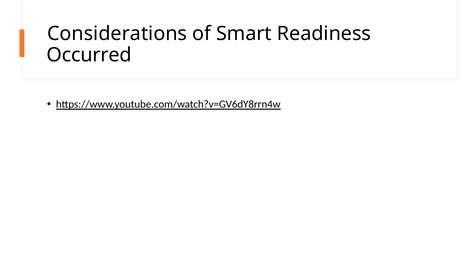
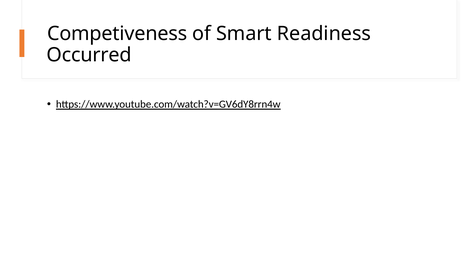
Considerations: Considerations -> Competiveness
